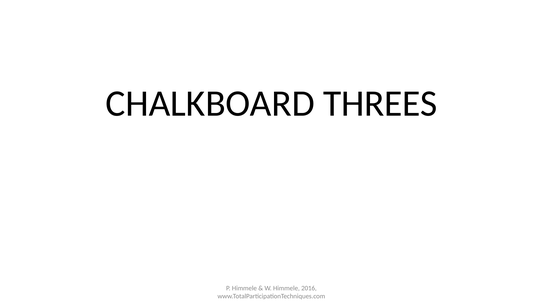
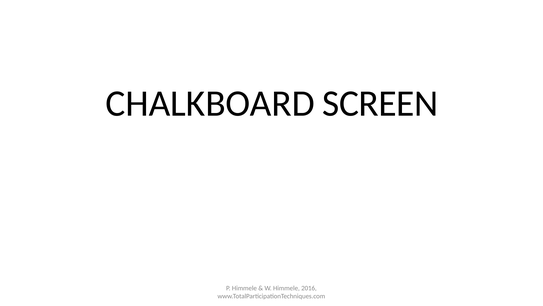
THREES: THREES -> SCREEN
